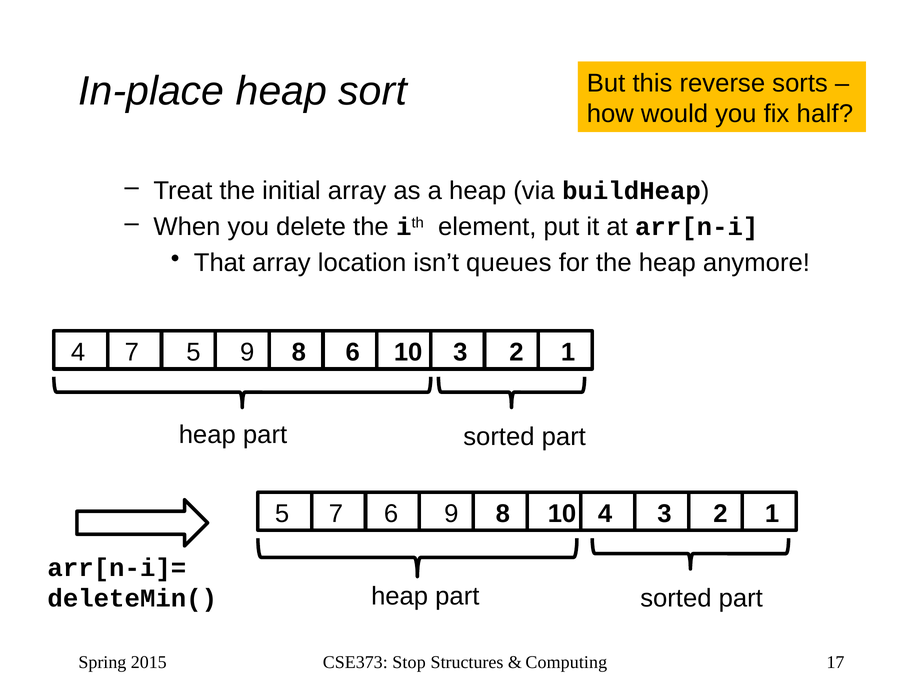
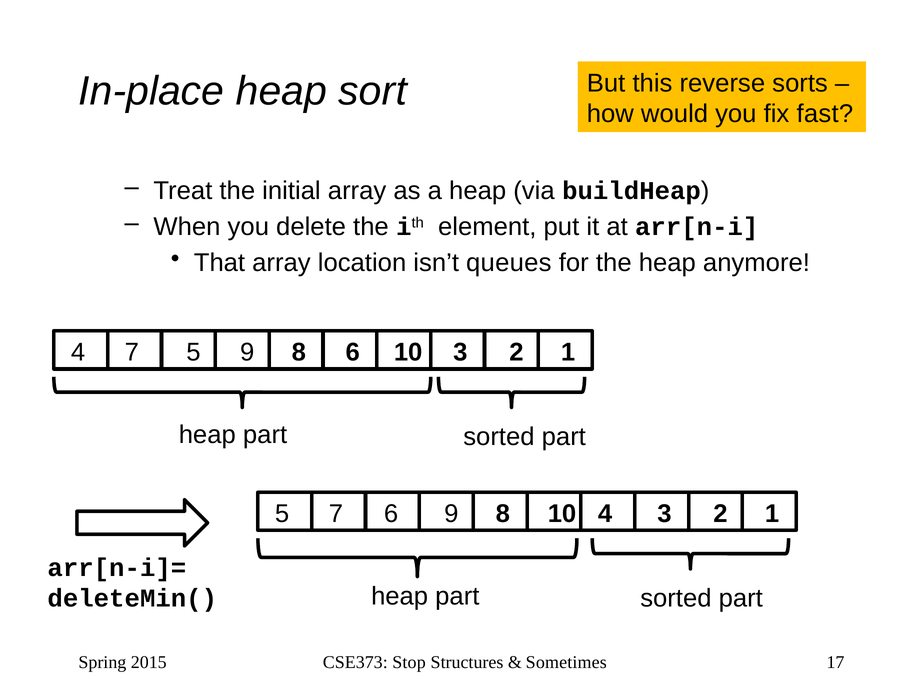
half: half -> fast
Computing: Computing -> Sometimes
